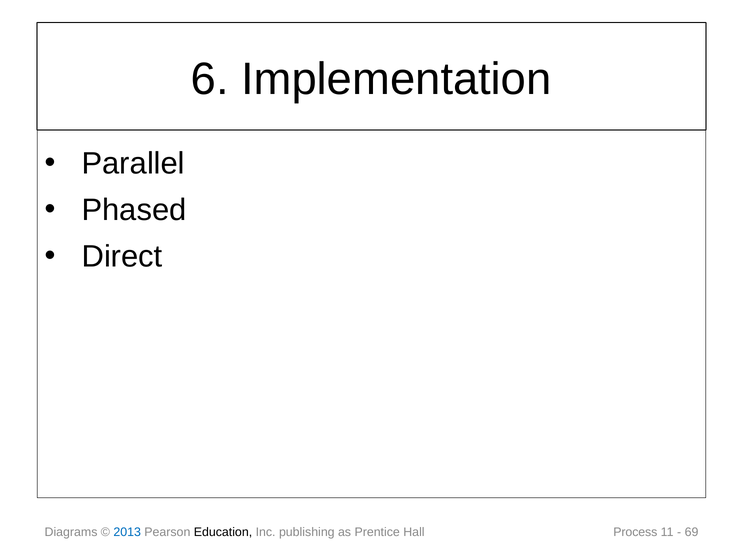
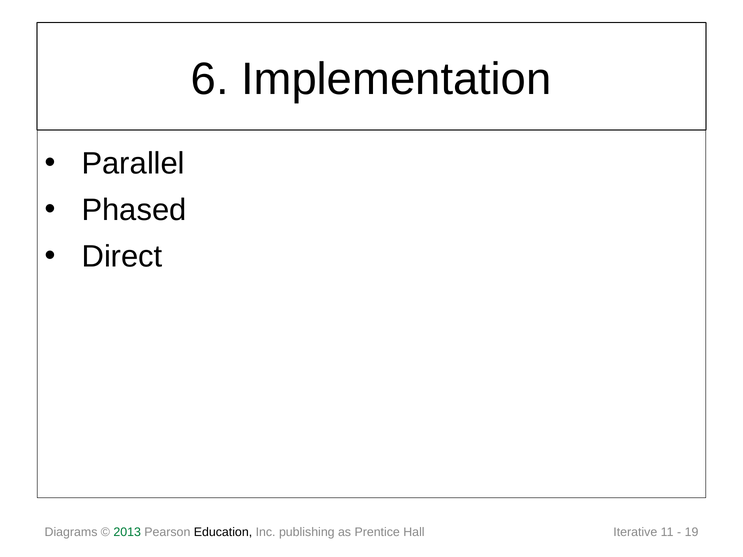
2013 colour: blue -> green
Process: Process -> Iterative
69: 69 -> 19
